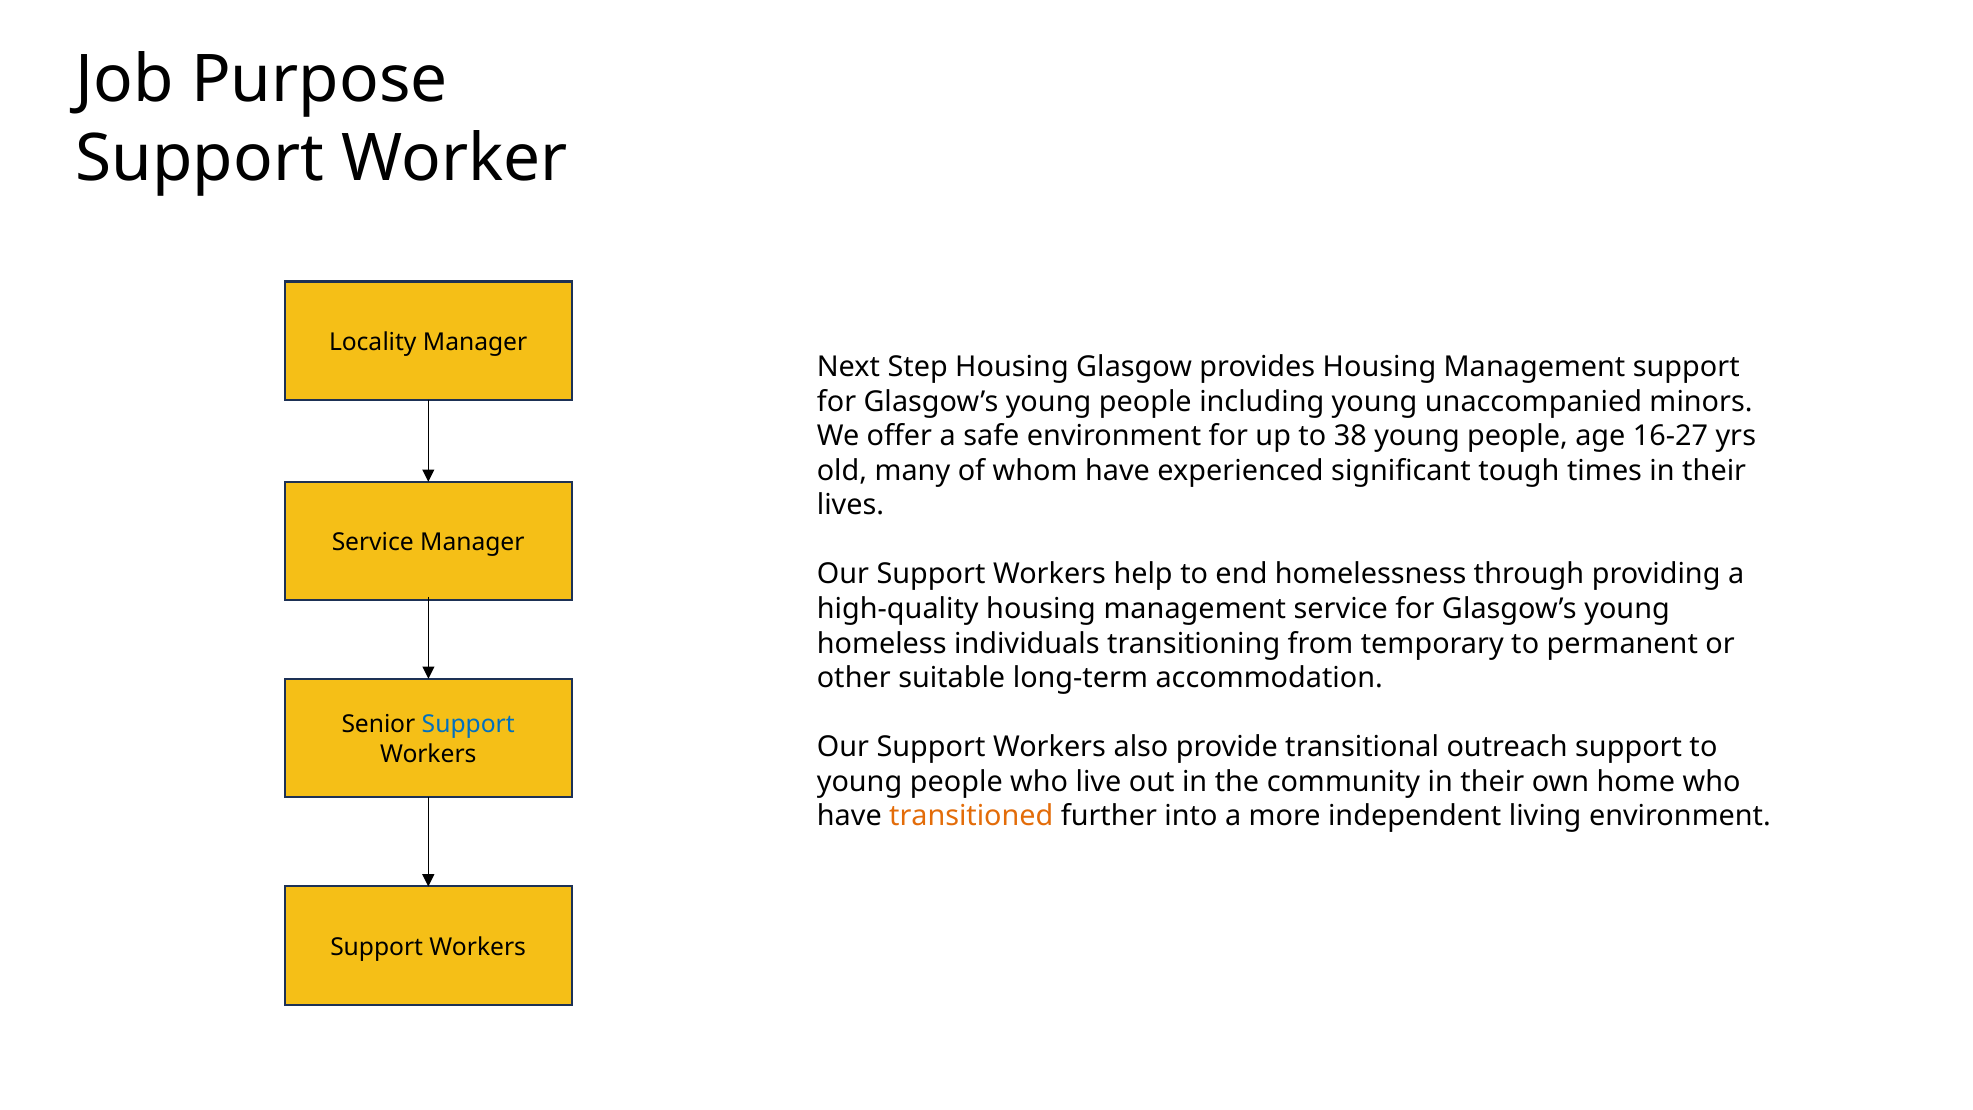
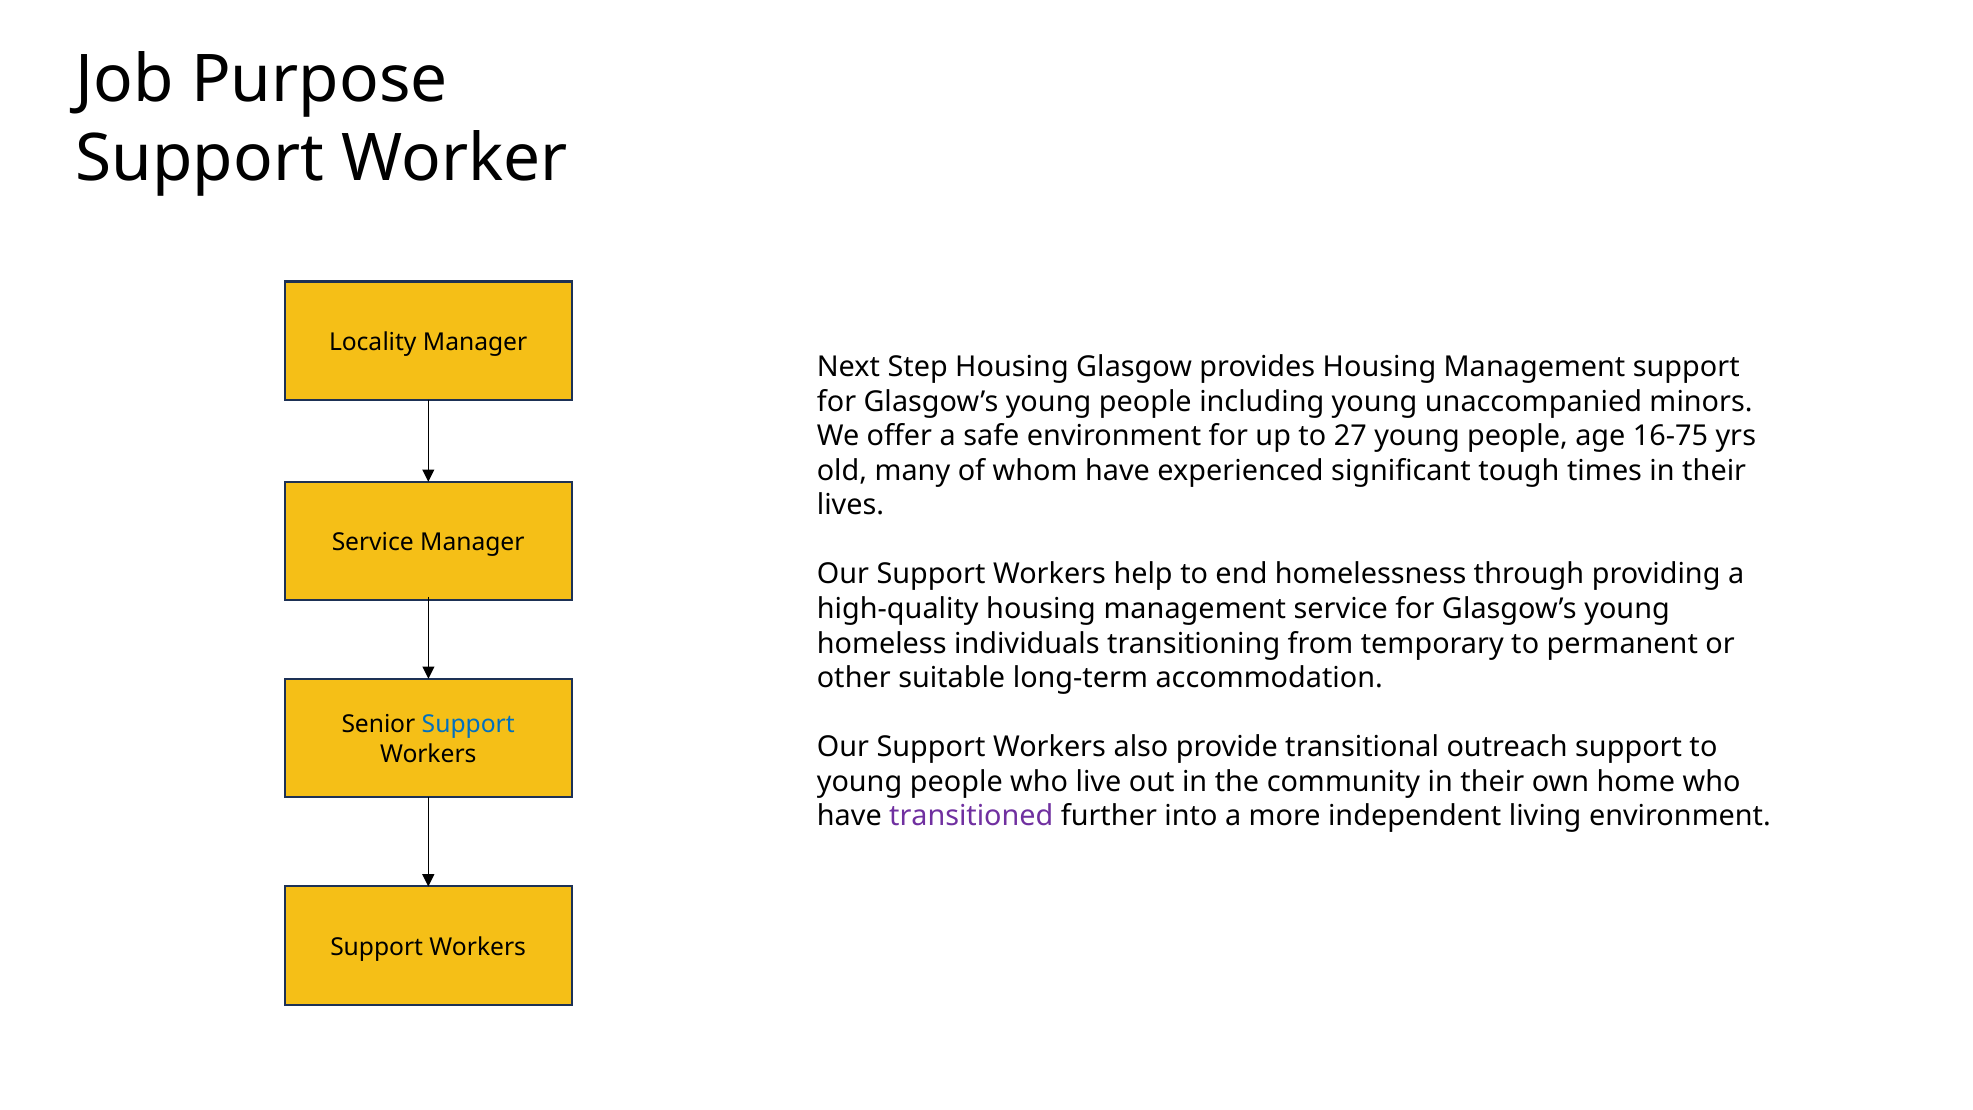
38: 38 -> 27
16-27: 16-27 -> 16-75
transitioned colour: orange -> purple
